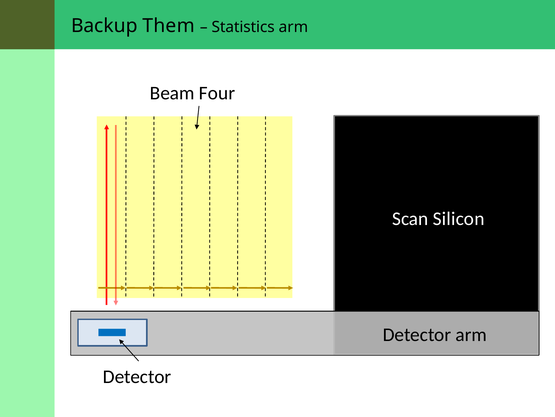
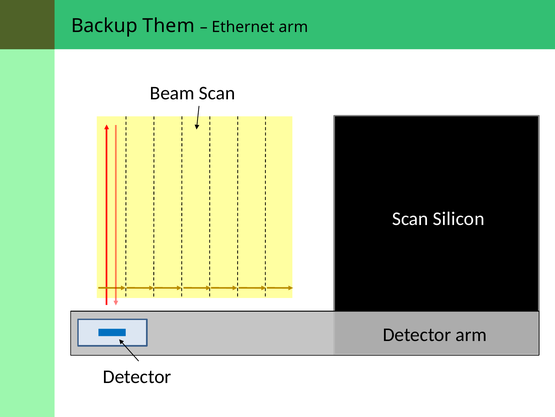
Statistics: Statistics -> Ethernet
Beam Four: Four -> Scan
